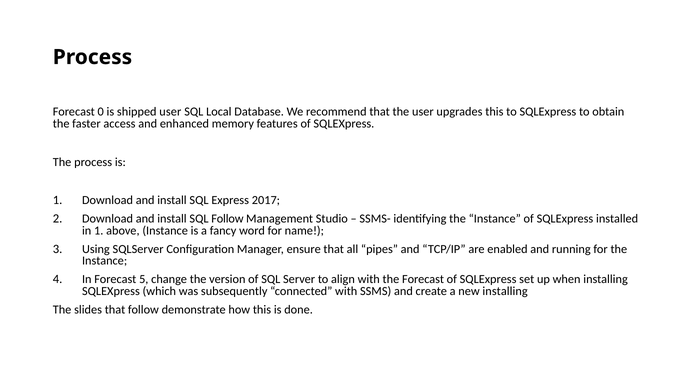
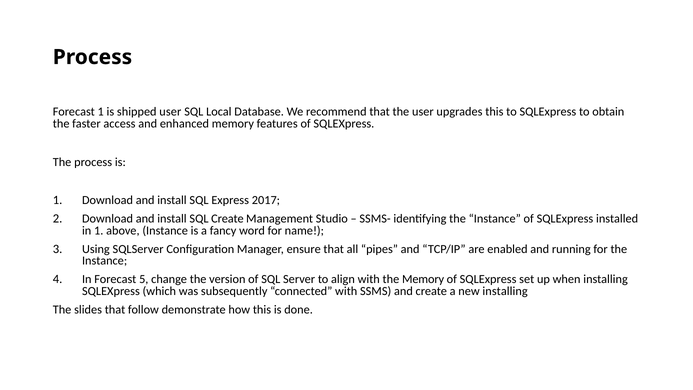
Forecast 0: 0 -> 1
SQL Follow: Follow -> Create
the Forecast: Forecast -> Memory
